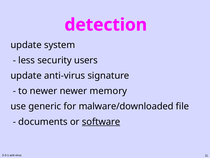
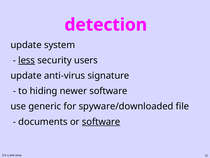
less underline: none -> present
to newer: newer -> hiding
newer memory: memory -> software
malware/downloaded: malware/downloaded -> spyware/downloaded
